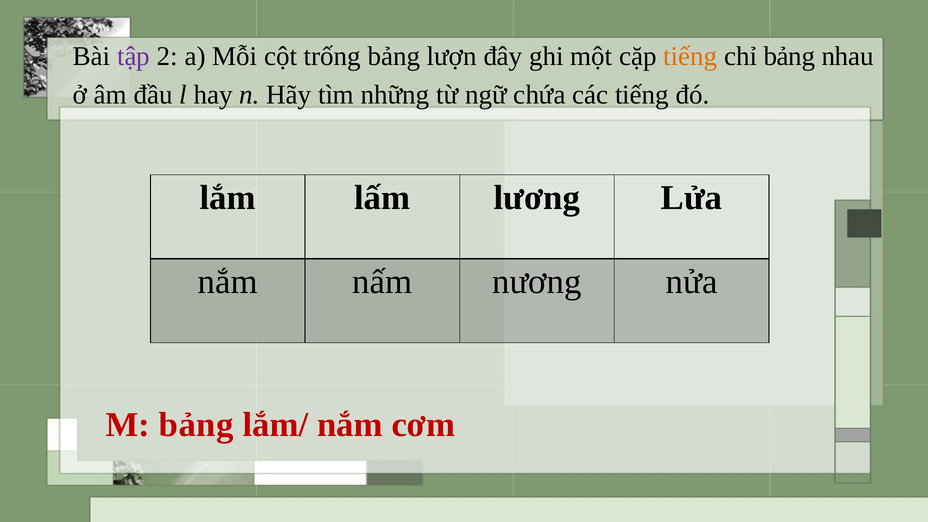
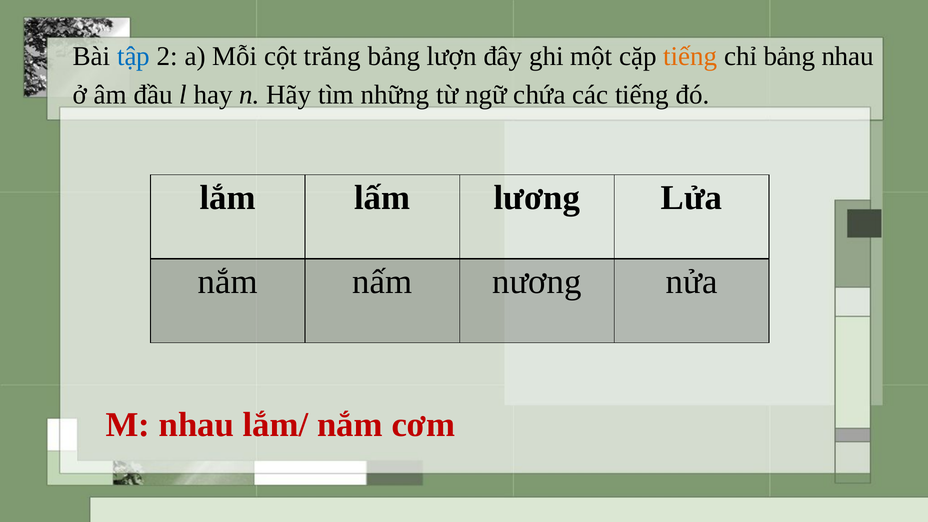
tập colour: purple -> blue
trống: trống -> trăng
M bảng: bảng -> nhau
